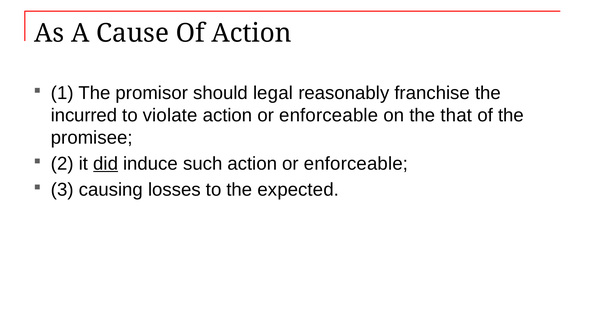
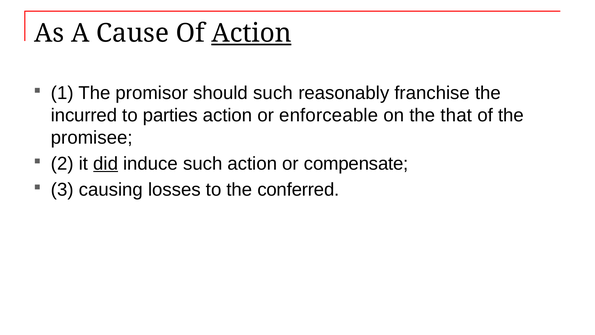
Action at (251, 33) underline: none -> present
should legal: legal -> such
violate: violate -> parties
such action or enforceable: enforceable -> compensate
expected: expected -> conferred
